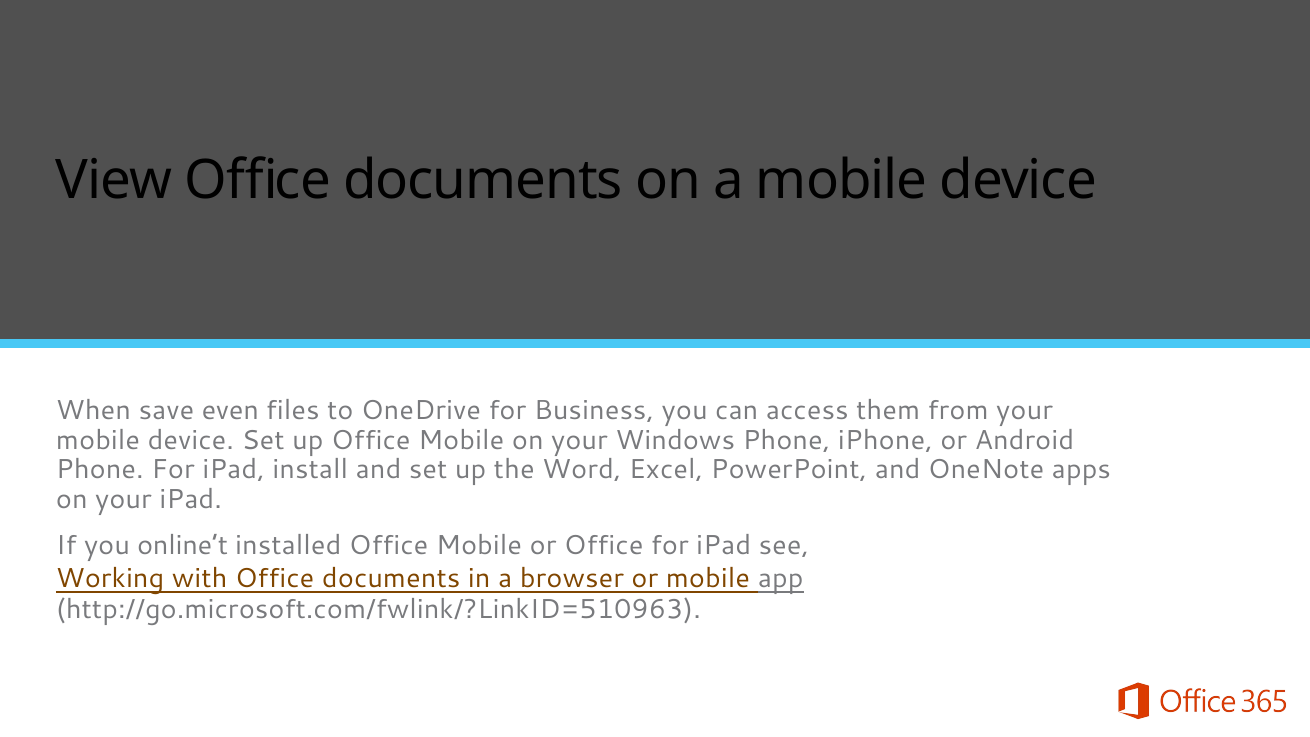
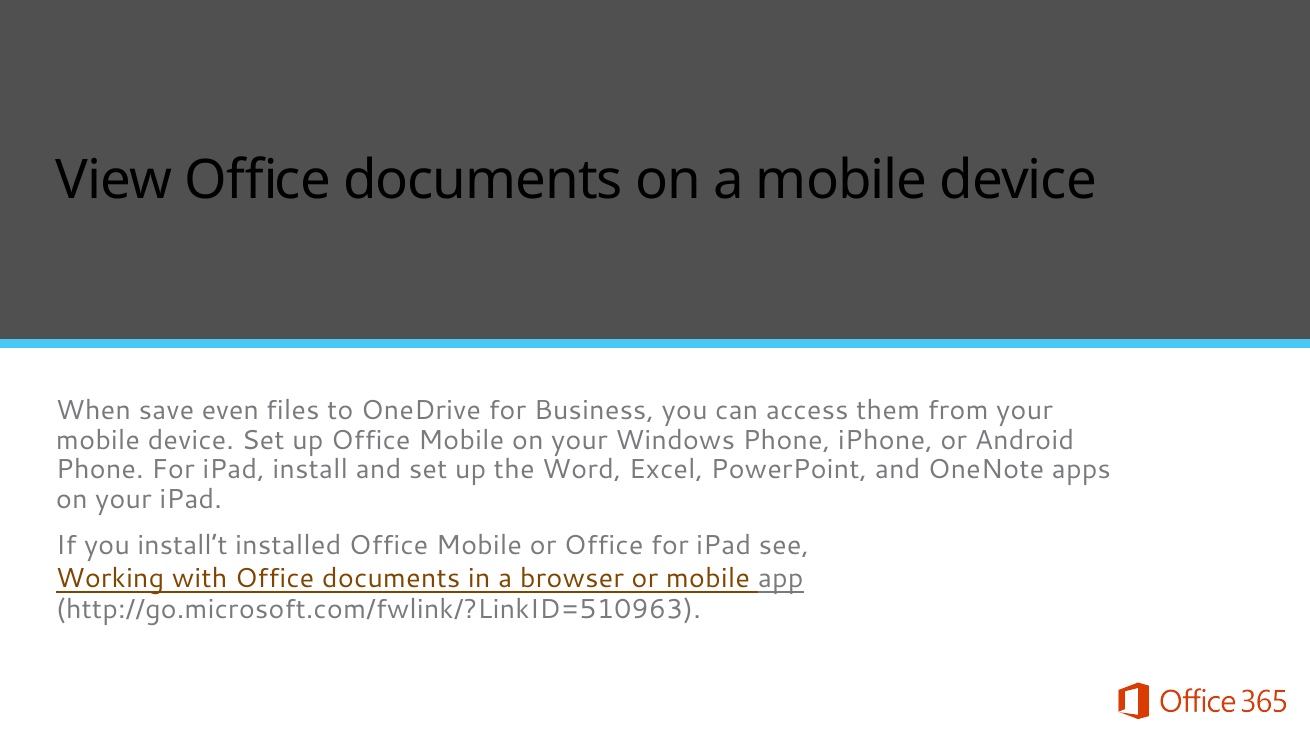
online’t: online’t -> install’t
